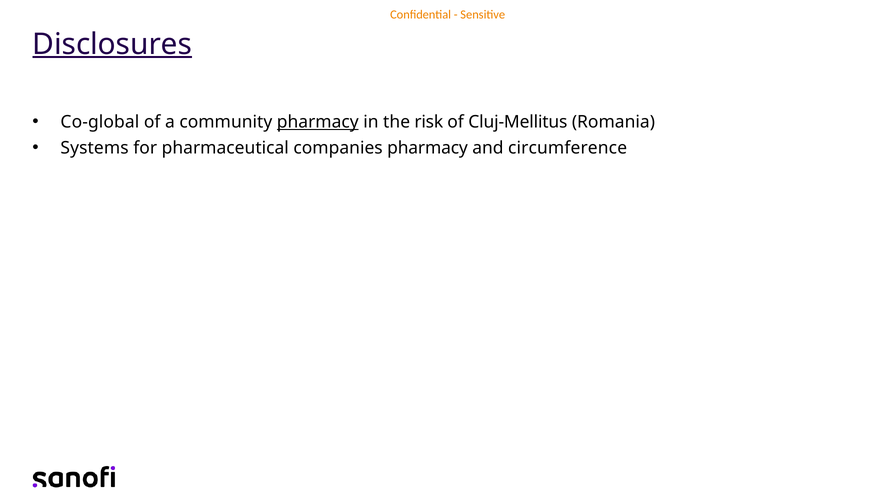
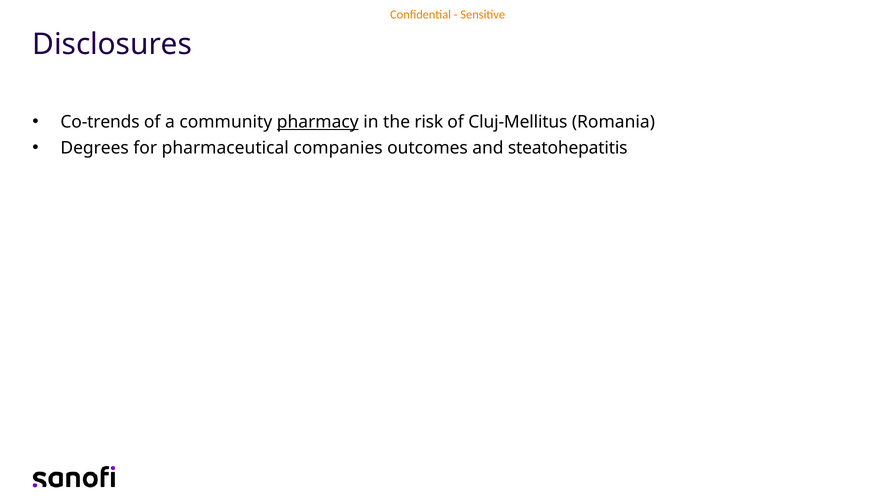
Disclosures underline: present -> none
Co-global: Co-global -> Co-trends
Systems: Systems -> Degrees
companies pharmacy: pharmacy -> outcomes
circumference: circumference -> steatohepatitis
